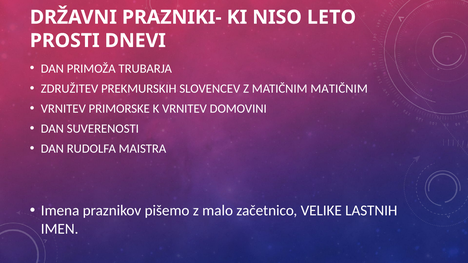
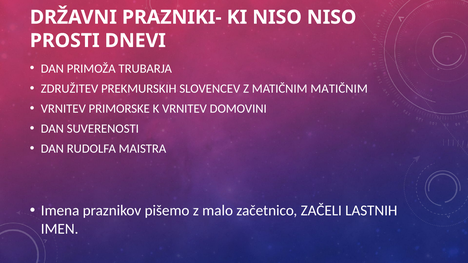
NISO LETO: LETO -> NISO
VELIKE: VELIKE -> ZAČELI
